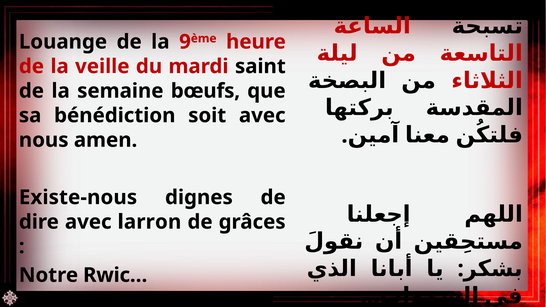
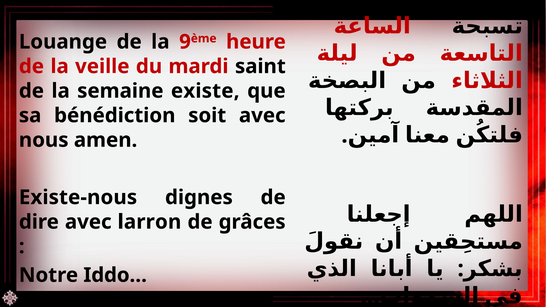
bœufs: bœufs -> existe
Rwic…: Rwic… -> Iddo…
